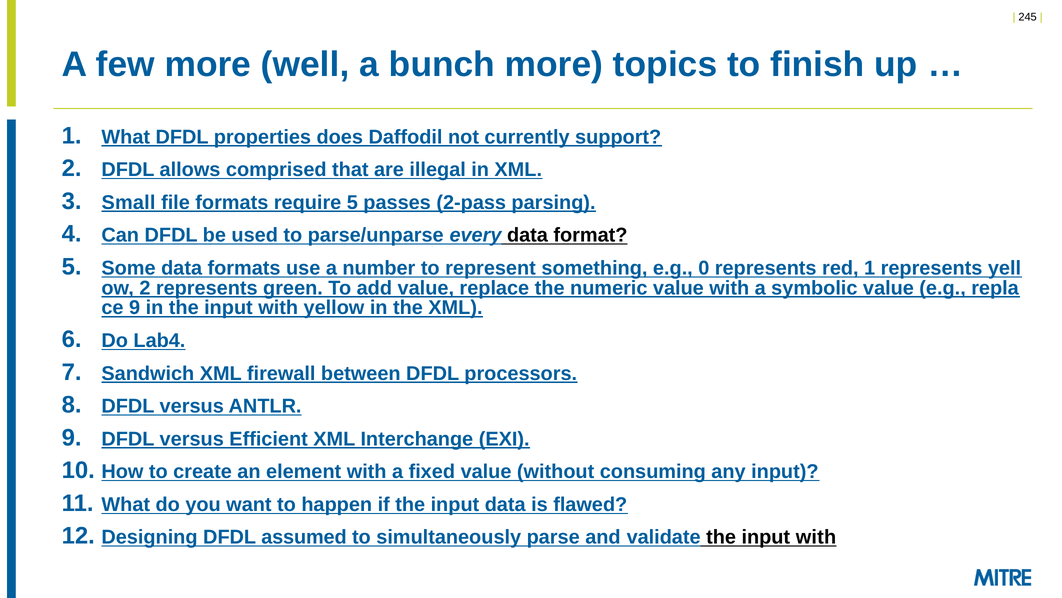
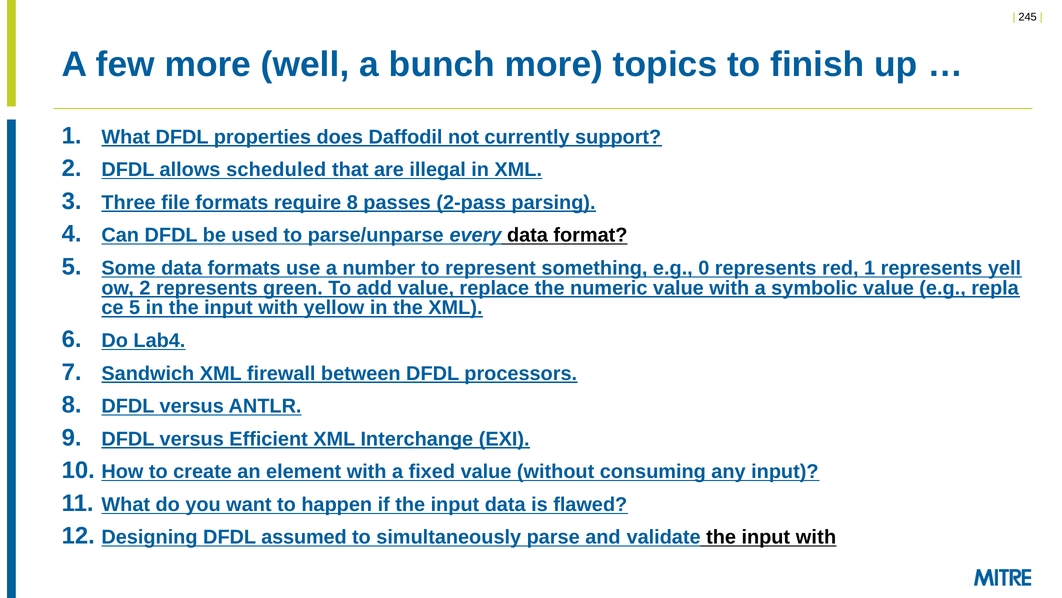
comprised: comprised -> scheduled
Small: Small -> Three
require 5: 5 -> 8
9 at (135, 308): 9 -> 5
